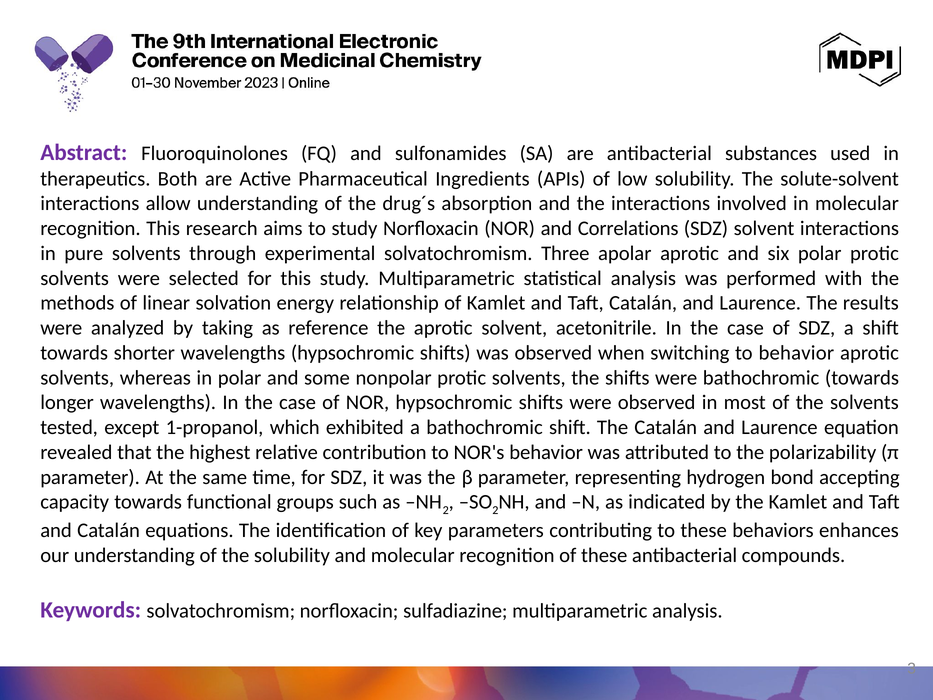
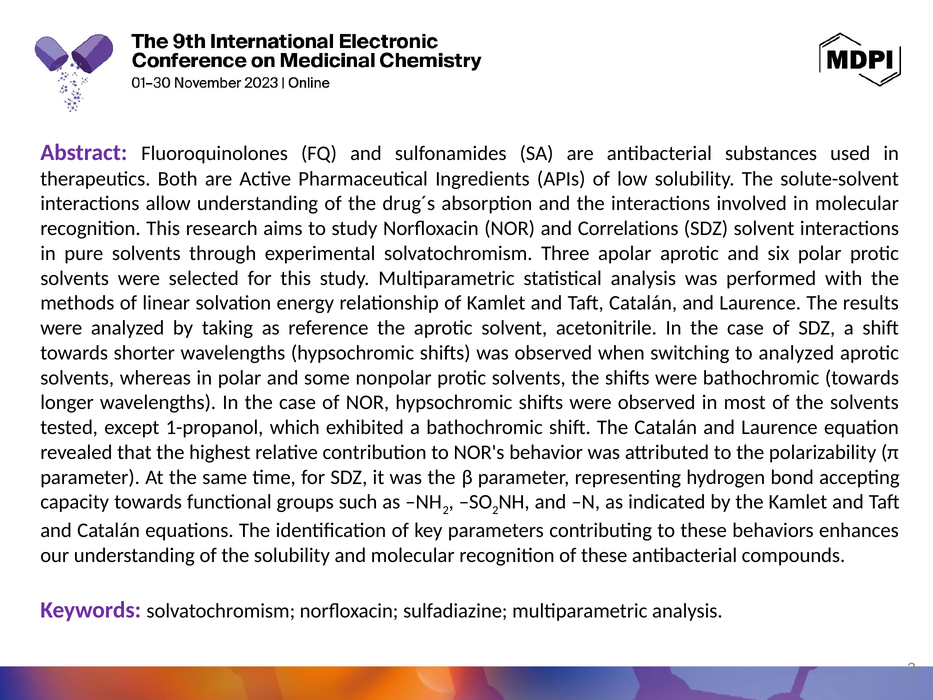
to behavior: behavior -> analyzed
